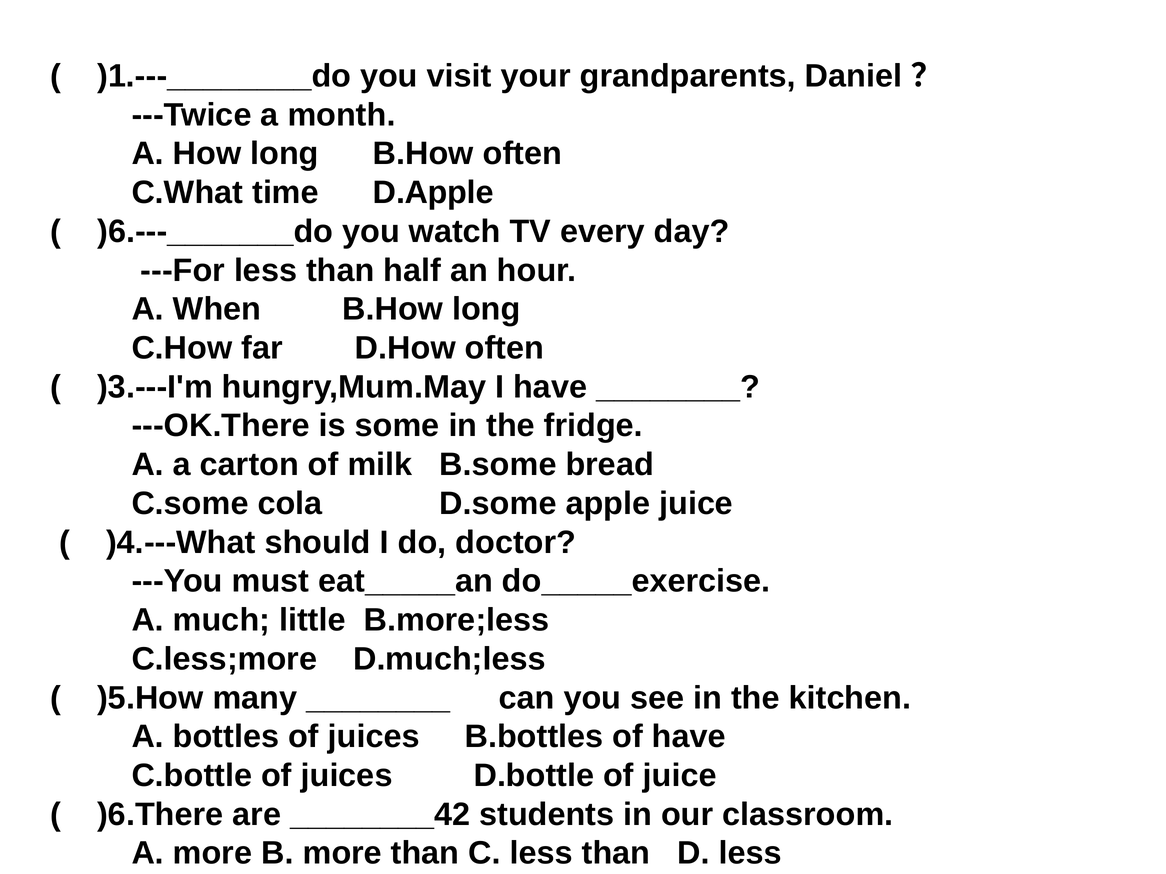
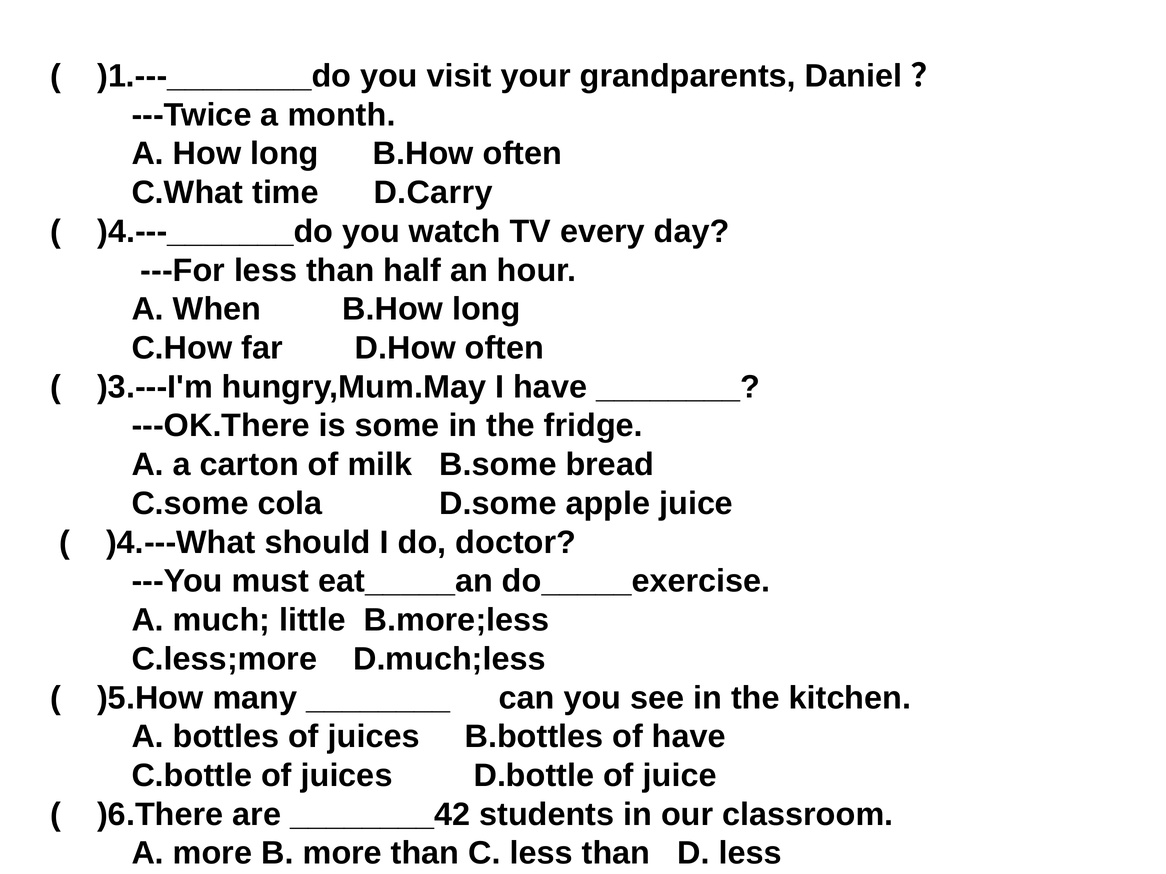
D.Apple: D.Apple -> D.Carry
)6.---_______do: )6.---_______do -> )4.---_______do
